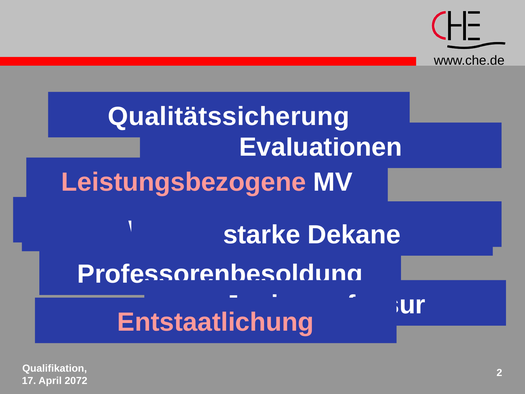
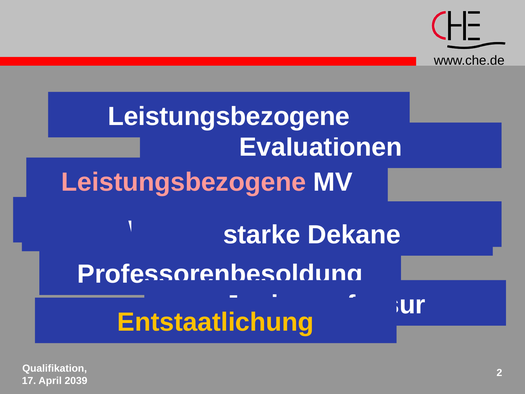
Qualitätssicherung at (229, 116): Qualitätssicherung -> Leistungsbezogene
Entstaatlichung colour: pink -> yellow
2072: 2072 -> 2039
